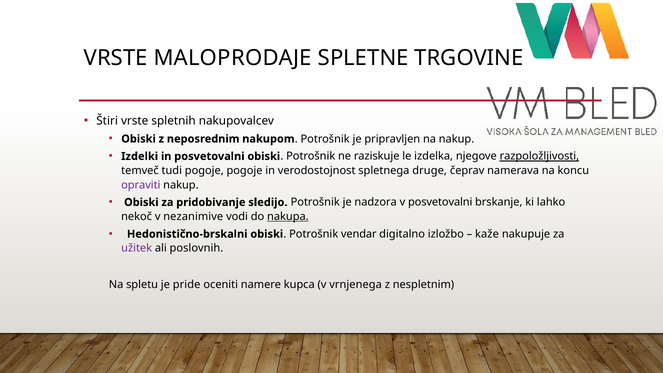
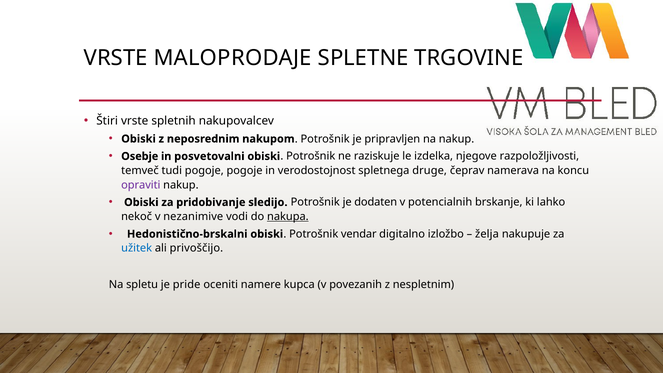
Izdelki: Izdelki -> Osebje
razpoložljivosti underline: present -> none
nadzora: nadzora -> dodaten
v posvetovalni: posvetovalni -> potencialnih
kaže: kaže -> želja
užitek colour: purple -> blue
poslovnih: poslovnih -> privoščijo
vrnjenega: vrnjenega -> povezanih
